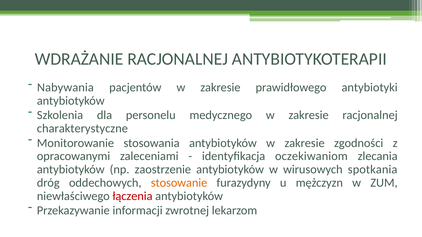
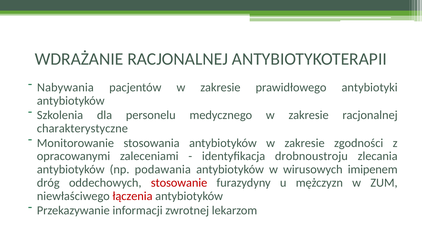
oczekiwaniom: oczekiwaniom -> drobnoustroju
zaostrzenie: zaostrzenie -> podawania
spotkania: spotkania -> imipenem
stosowanie colour: orange -> red
